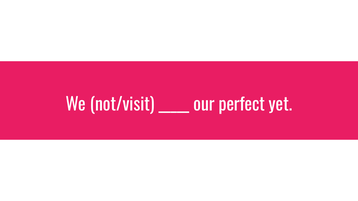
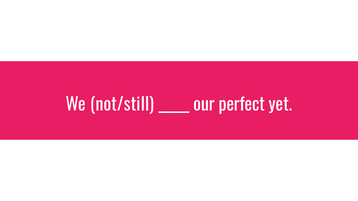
not/visit: not/visit -> not/still
